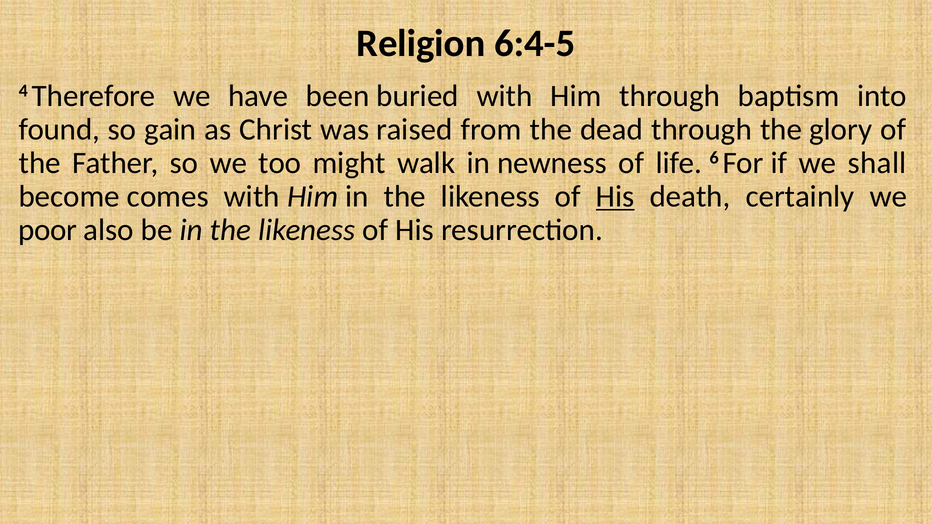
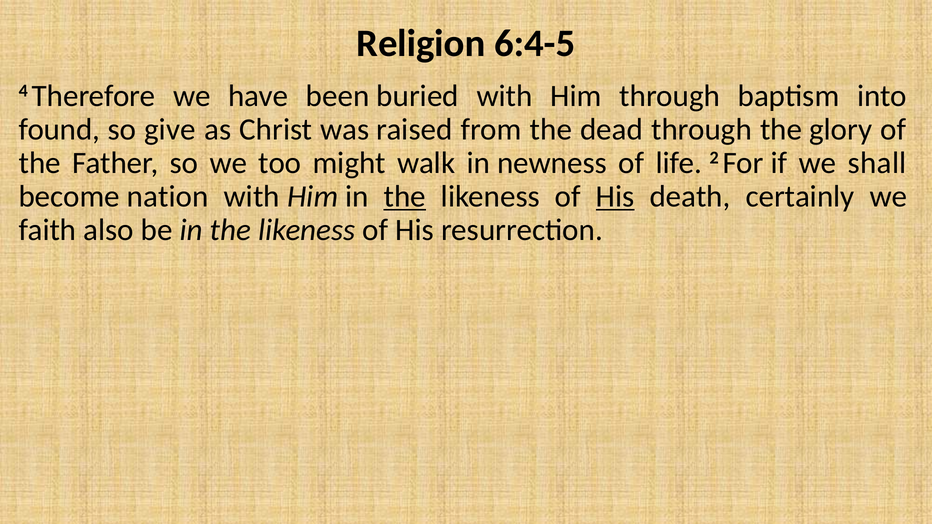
gain: gain -> give
6: 6 -> 2
comes: comes -> nation
the at (405, 197) underline: none -> present
poor: poor -> faith
